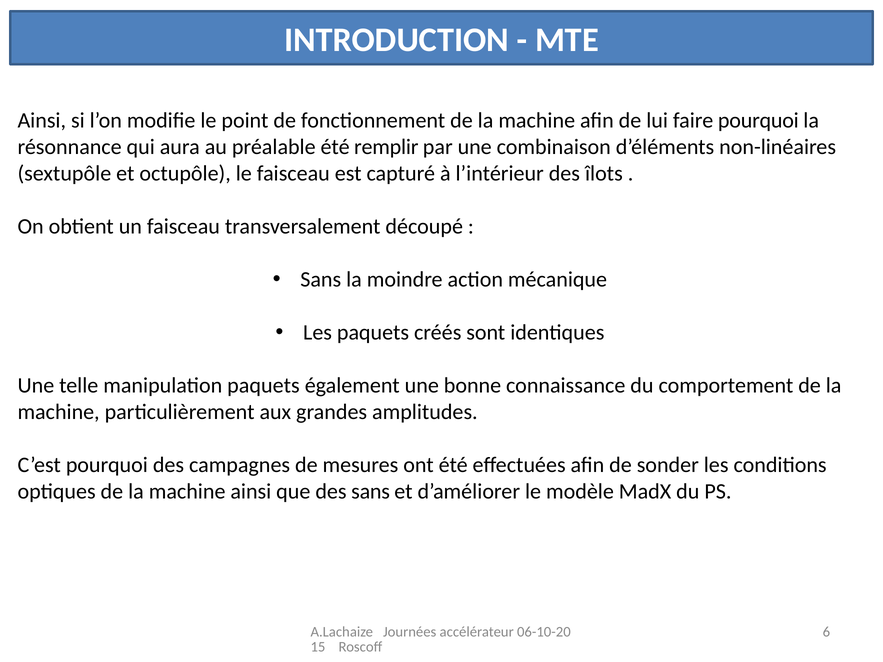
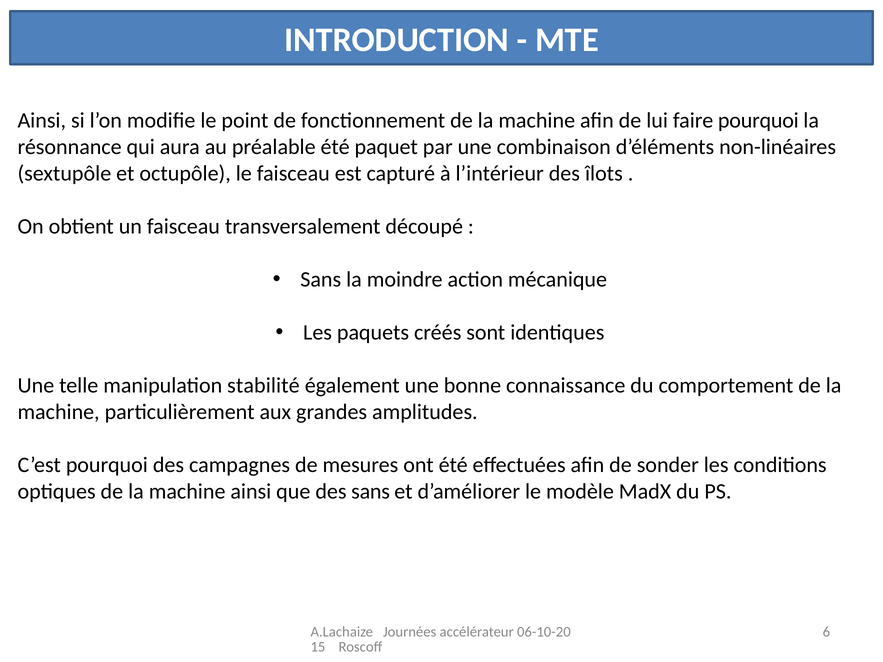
remplir: remplir -> paquet
manipulation paquets: paquets -> stabilité
